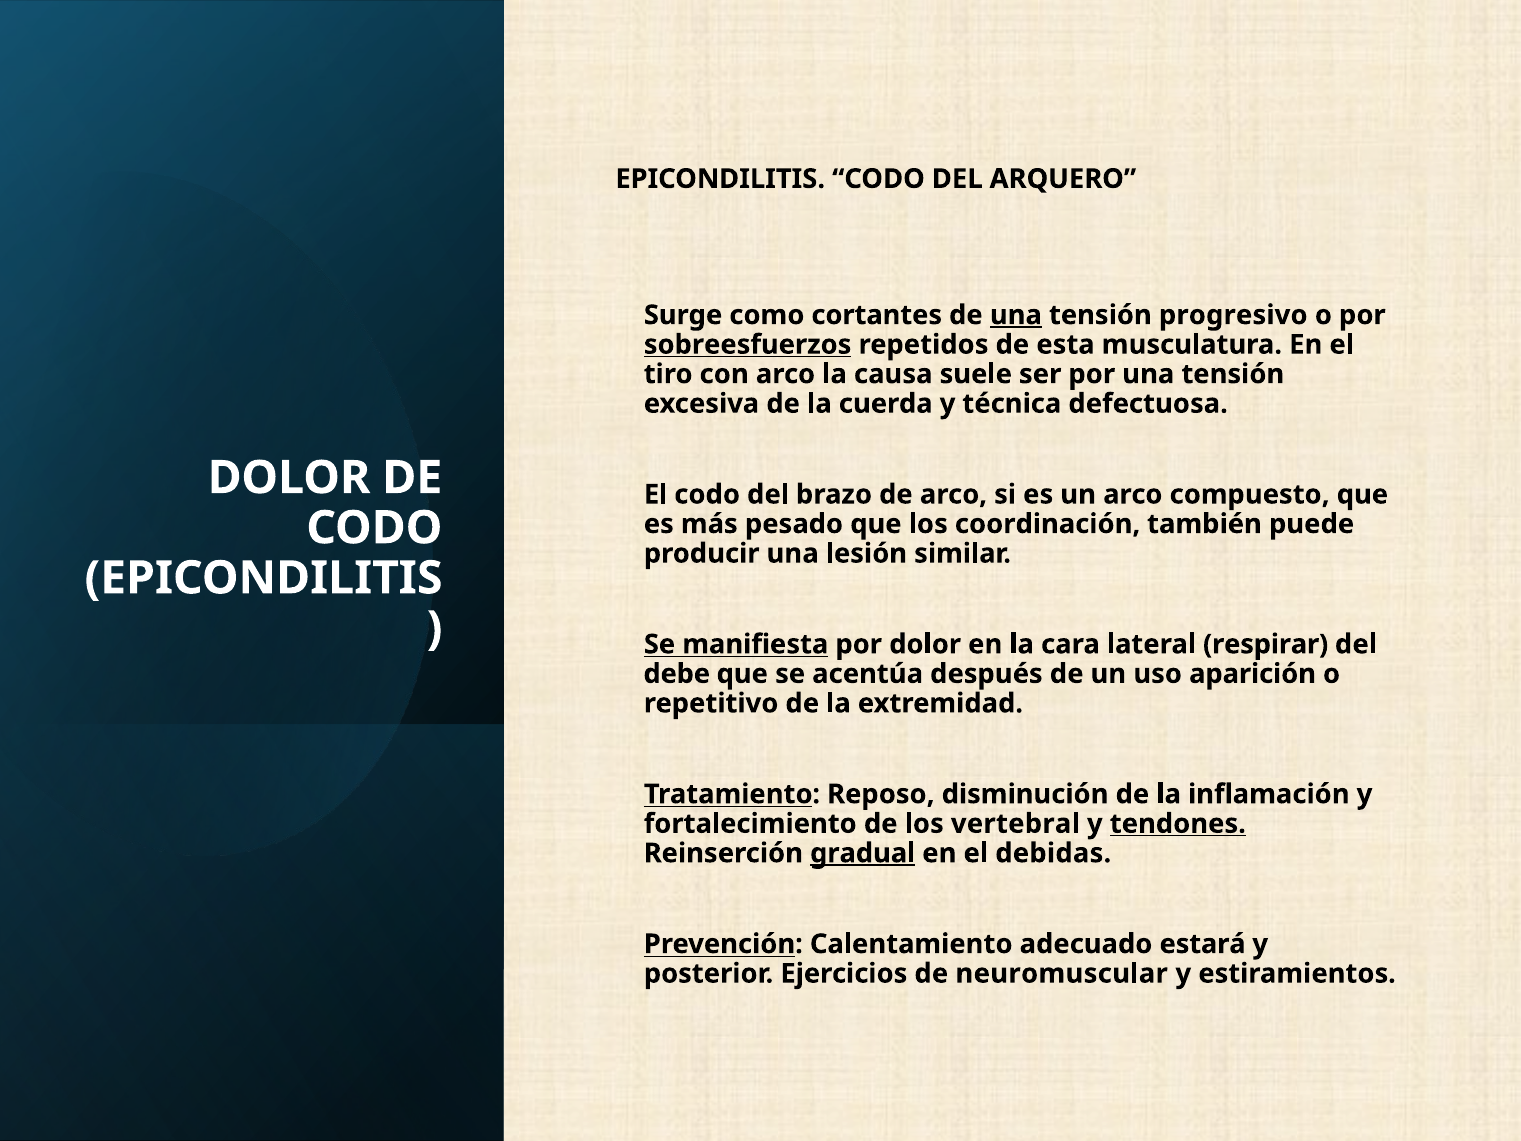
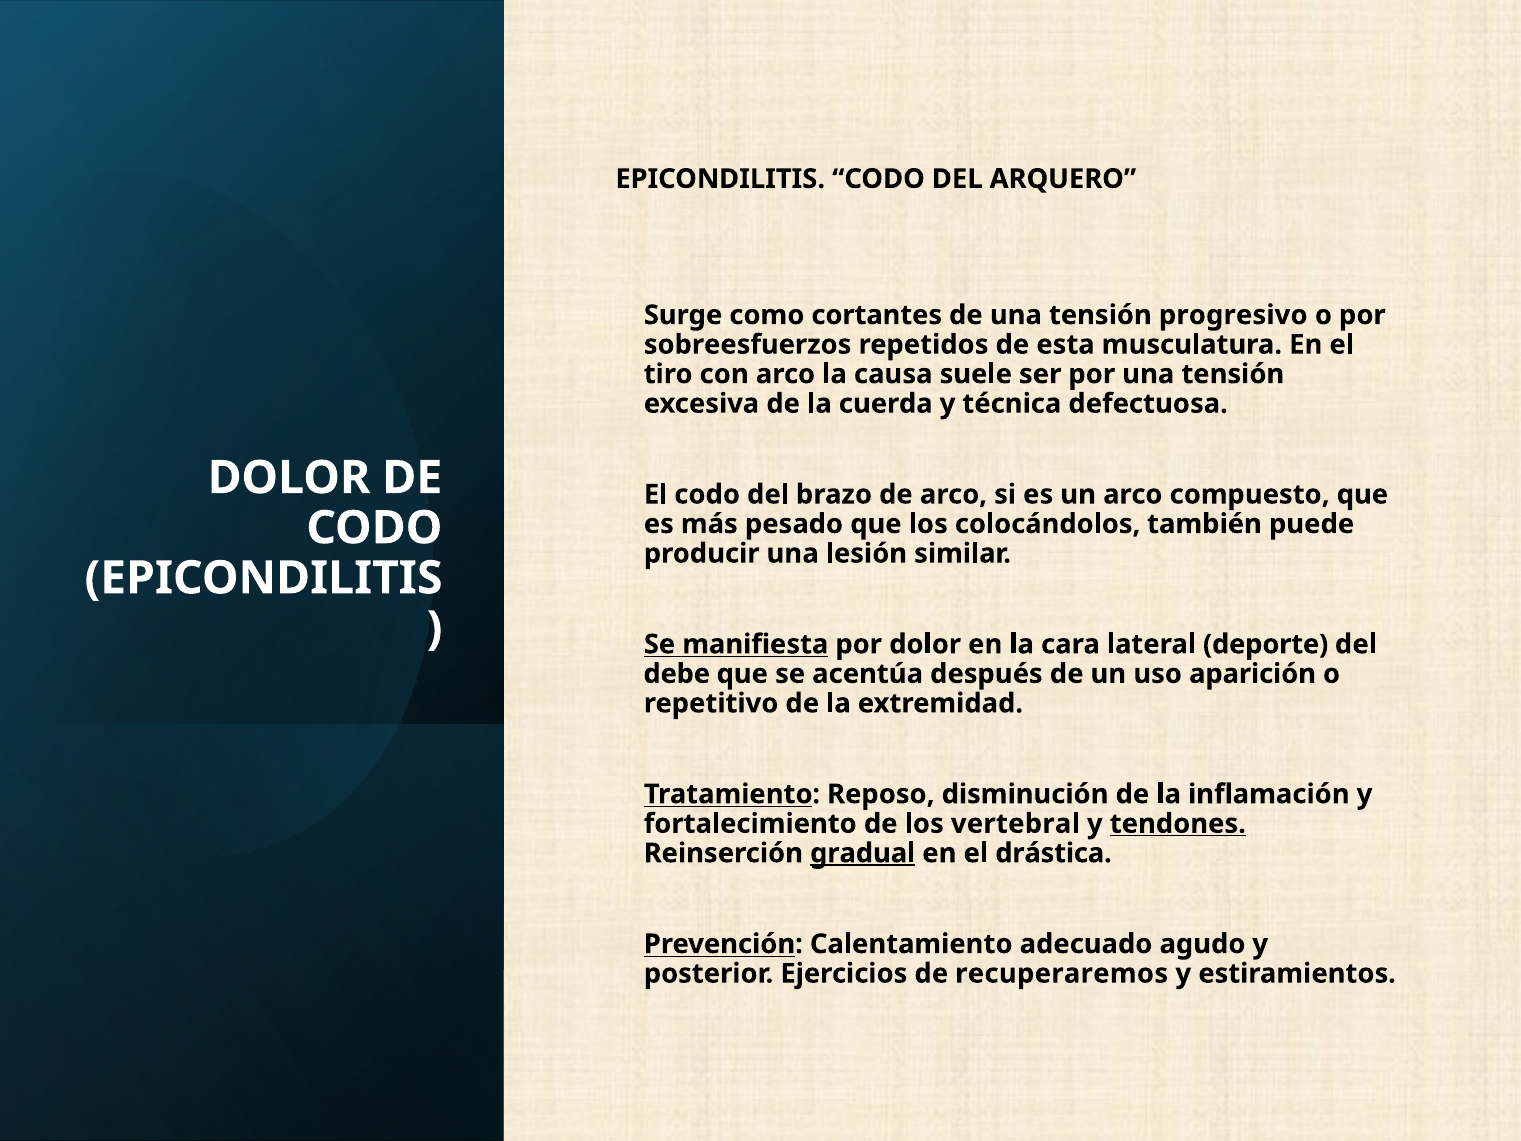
una at (1016, 315) underline: present -> none
sobreesfuerzos underline: present -> none
coordinación: coordinación -> colocándolos
respirar: respirar -> deporte
debidas: debidas -> drástica
estará: estará -> agudo
neuromuscular: neuromuscular -> recuperaremos
